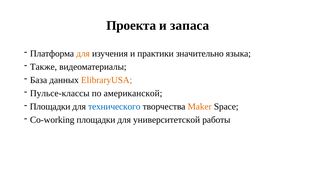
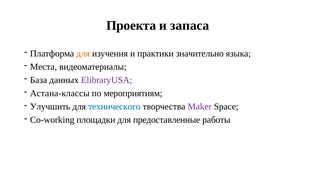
Также: Также -> Места
ElibraryUSA colour: orange -> purple
Пульсе-классы: Пульсе-классы -> Астана-классы
американской: американской -> мероприятиям
Площадки at (50, 106): Площадки -> Улучшить
Maker colour: orange -> purple
университетской: университетской -> предоставленные
